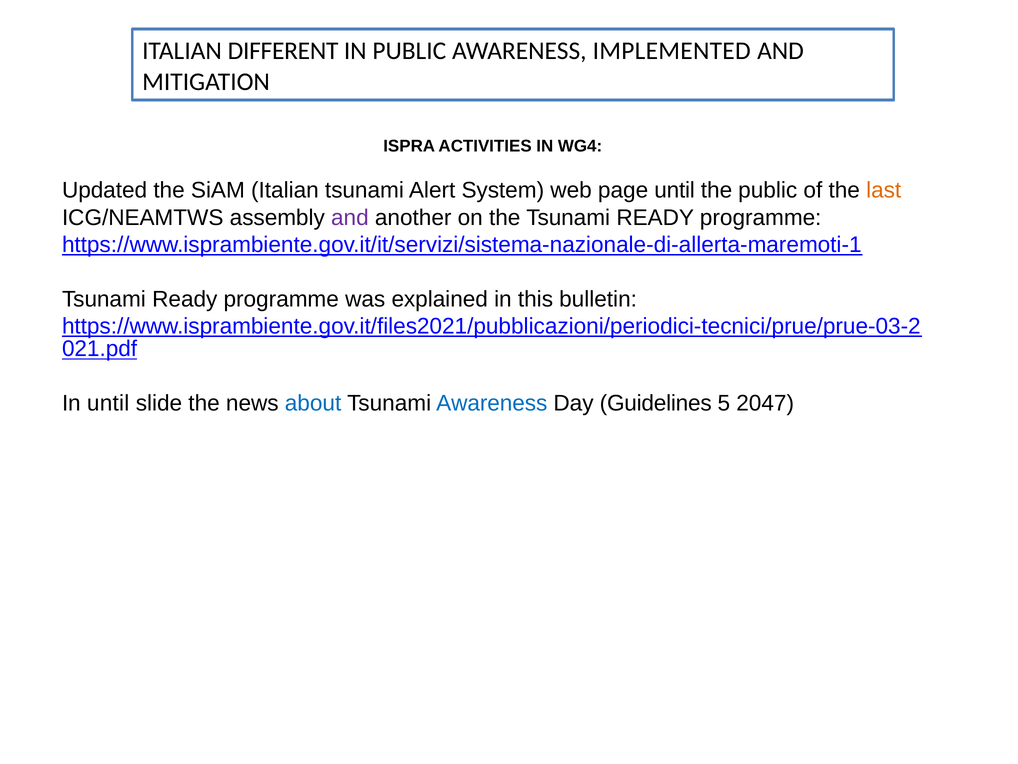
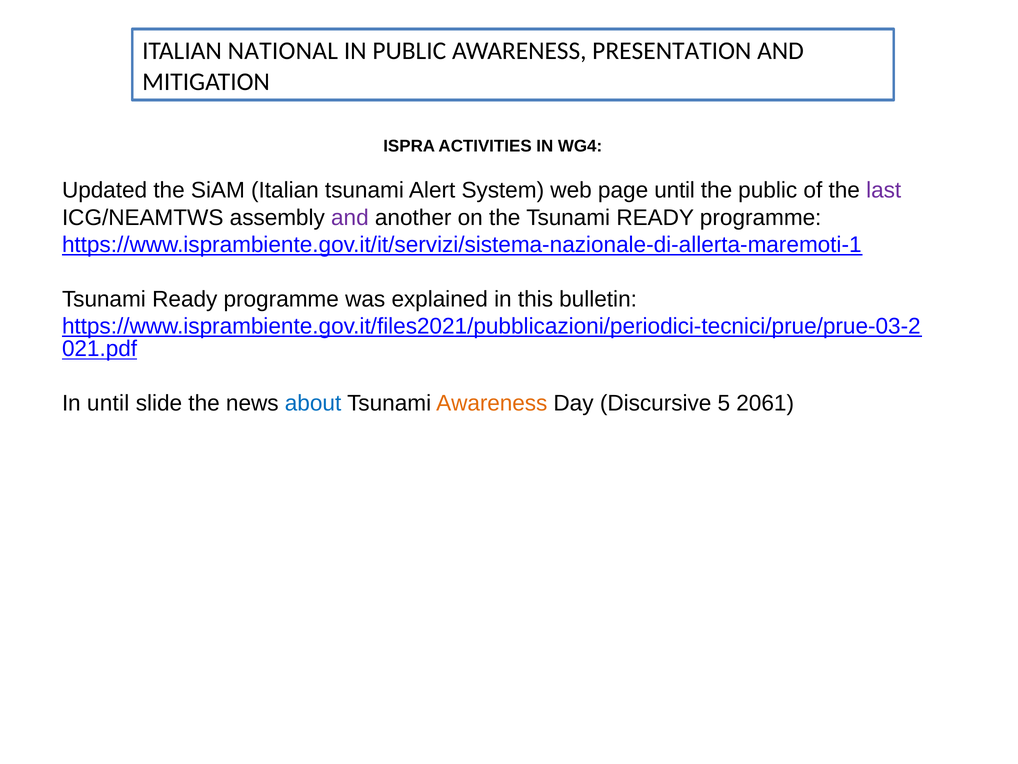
DIFFERENT: DIFFERENT -> NATIONAL
IMPLEMENTED: IMPLEMENTED -> PRESENTATION
last colour: orange -> purple
Awareness at (492, 403) colour: blue -> orange
Guidelines: Guidelines -> Discursive
2047: 2047 -> 2061
